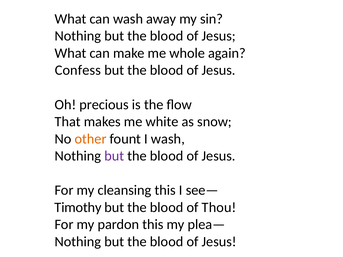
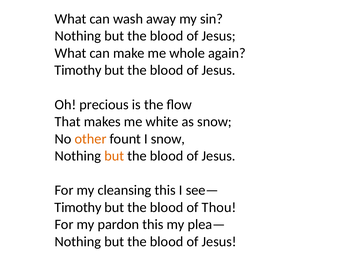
Confess at (78, 70): Confess -> Timothy
I wash: wash -> snow
but at (114, 156) colour: purple -> orange
